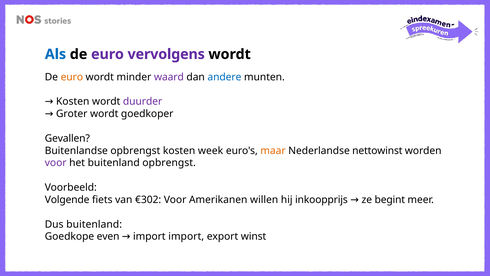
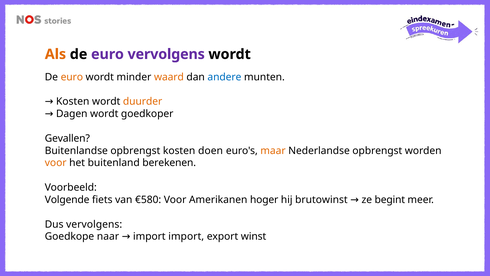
Als colour: blue -> orange
waard colour: purple -> orange
duurder colour: purple -> orange
Groter: Groter -> Dagen
week: week -> doen
Nederlandse nettowinst: nettowinst -> opbrengst
voor at (56, 163) colour: purple -> orange
buitenland opbrengst: opbrengst -> berekenen
€302: €302 -> €580
willen: willen -> hoger
inkoopprijs: inkoopprijs -> brutowinst
Dus buitenland: buitenland -> vervolgens
even: even -> naar
